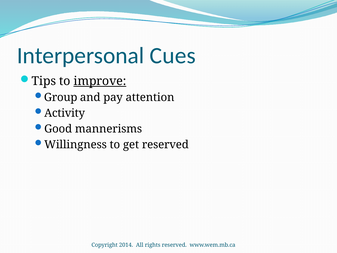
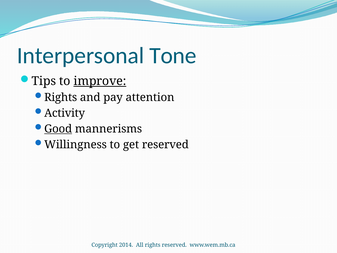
Cues: Cues -> Tone
Group at (61, 97): Group -> Rights
Good underline: none -> present
